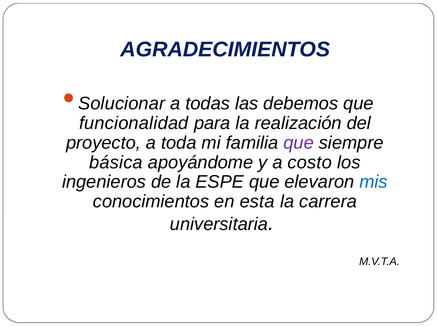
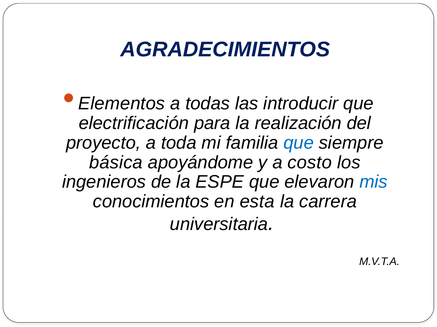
Solucionar: Solucionar -> Elementos
debemos: debemos -> introducir
funcionalidad: funcionalidad -> electrificación
que at (299, 143) colour: purple -> blue
